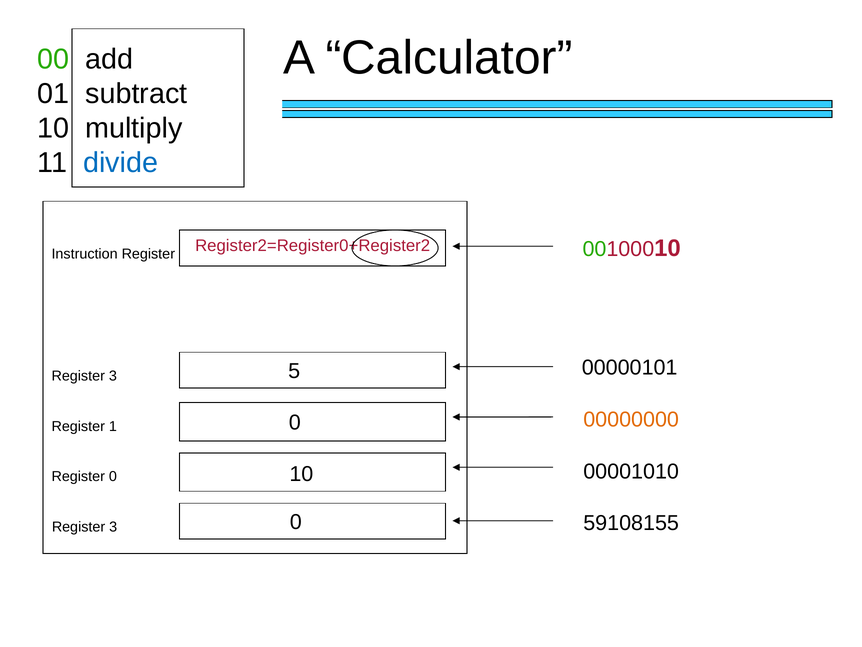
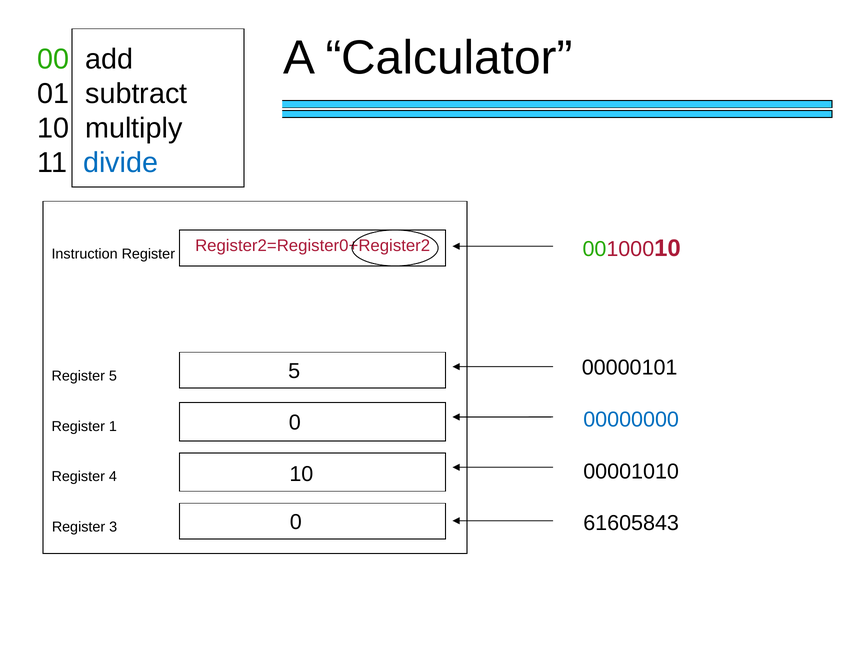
3 at (113, 376): 3 -> 5
00000000 colour: orange -> blue
Register 0: 0 -> 4
59108155: 59108155 -> 61605843
